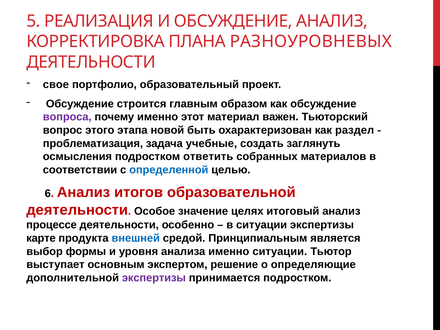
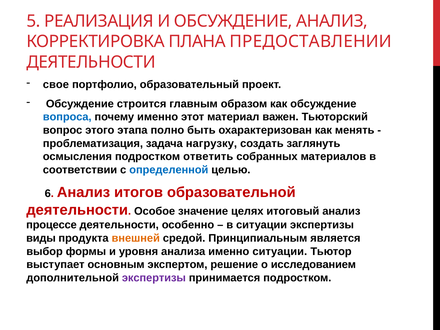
РАЗНОУРОВНЕВЫХ: РАЗНОУРОВНЕВЫХ -> ПРЕДОСТАВЛЕНИИ
вопроса colour: purple -> blue
новой: новой -> полно
раздел: раздел -> менять
учебные: учебные -> нагрузку
карте: карте -> виды
внешней colour: blue -> orange
определяющие: определяющие -> исследованием
